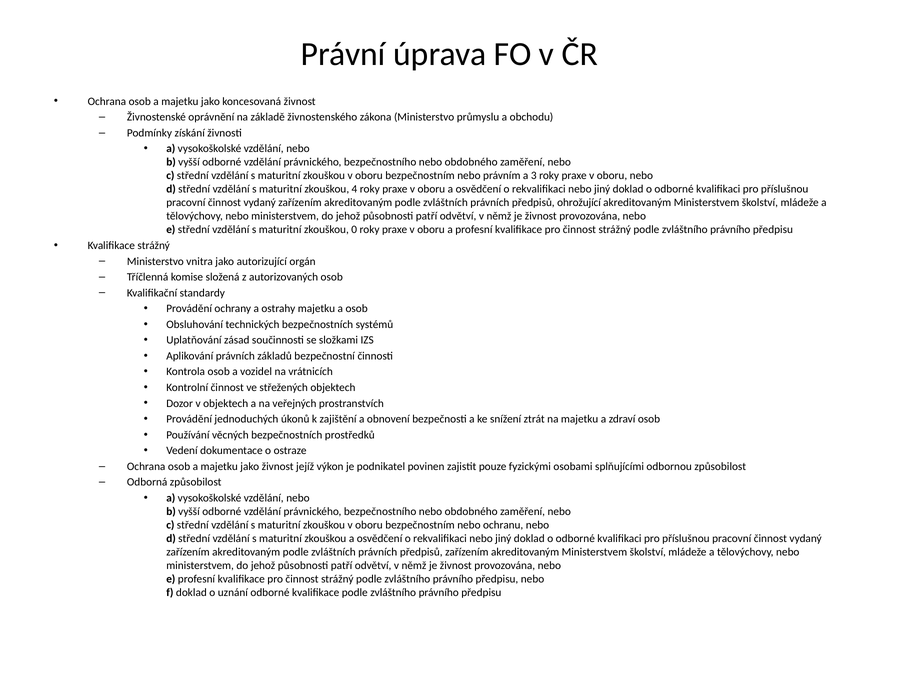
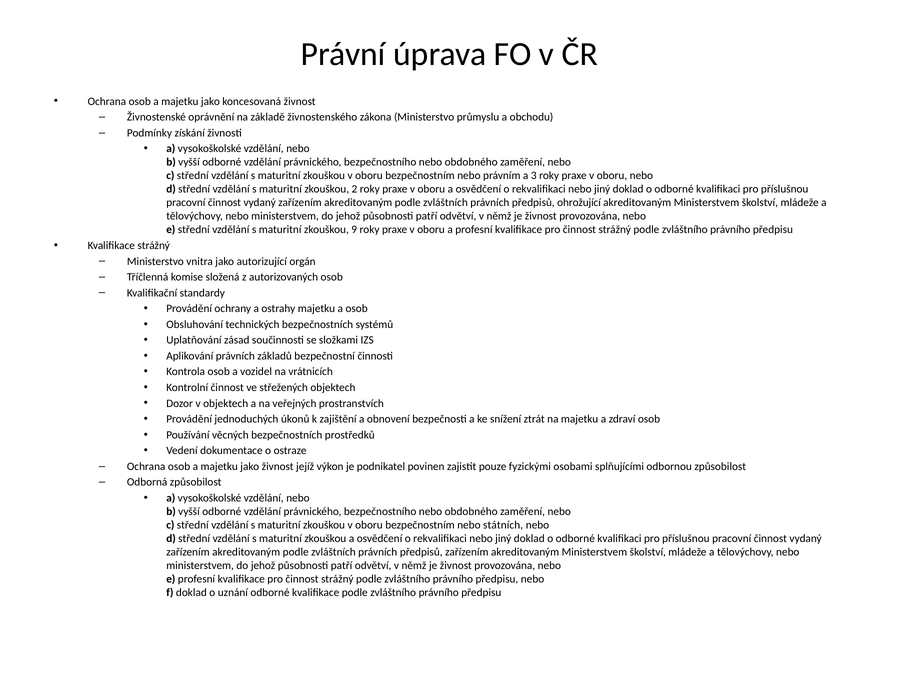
4: 4 -> 2
0: 0 -> 9
ochranu: ochranu -> státních
